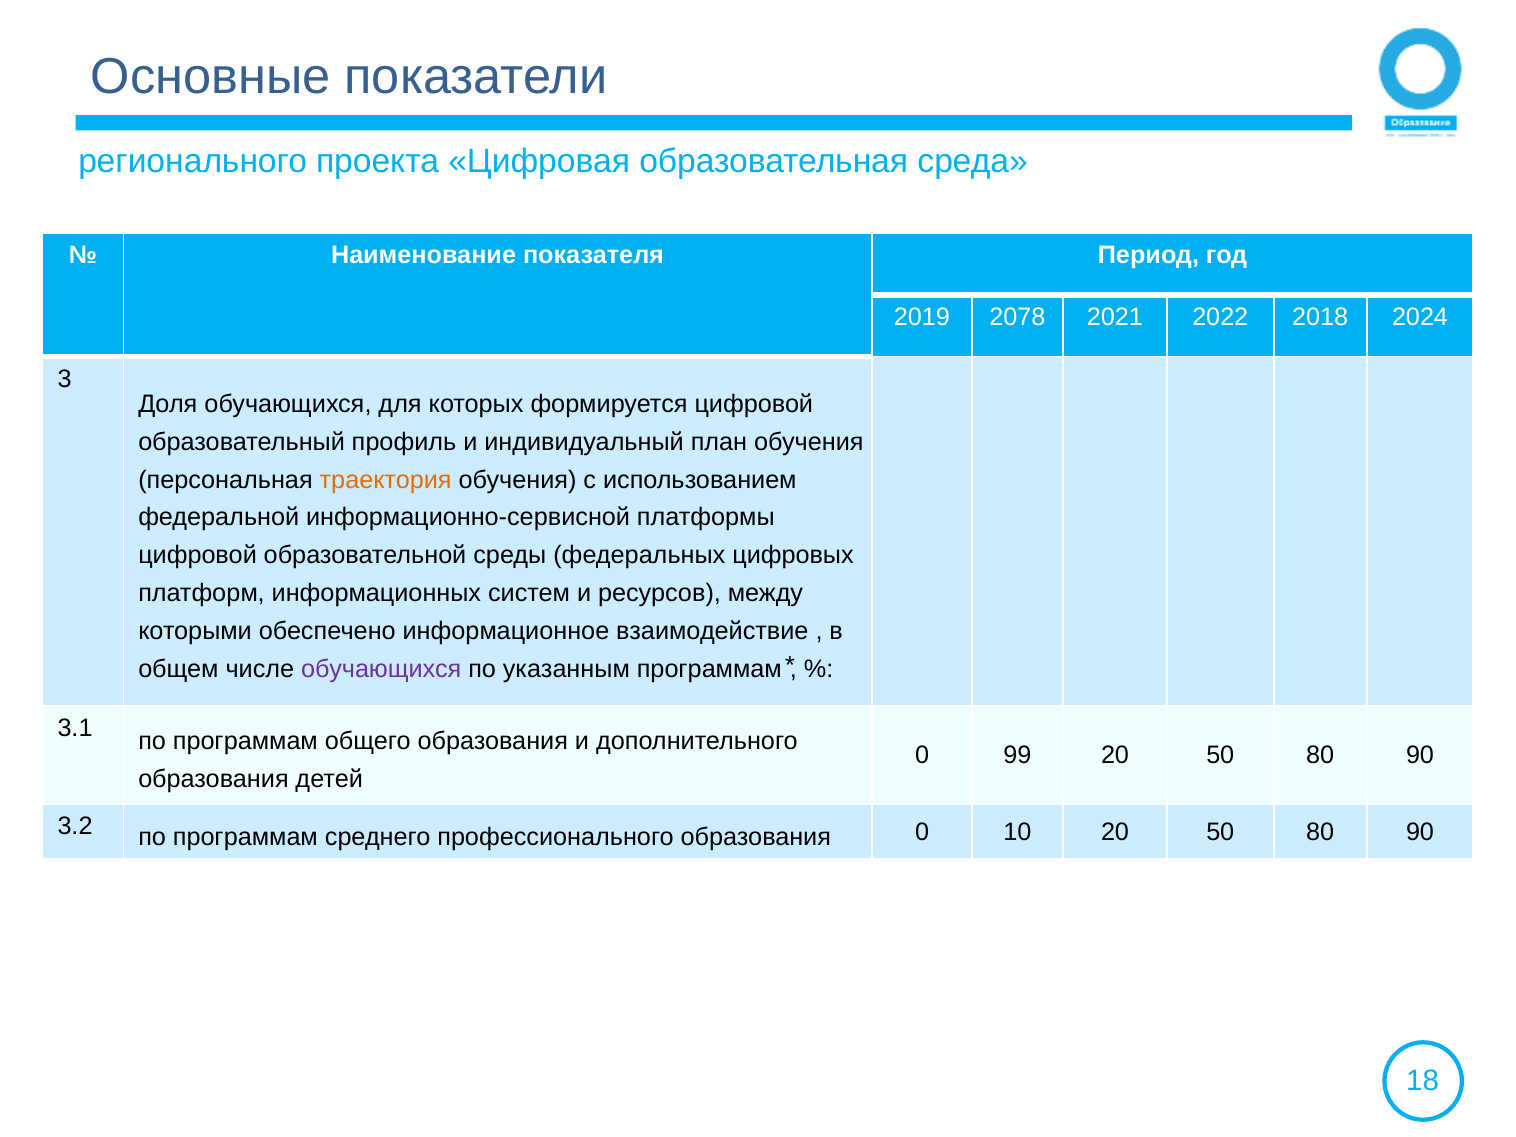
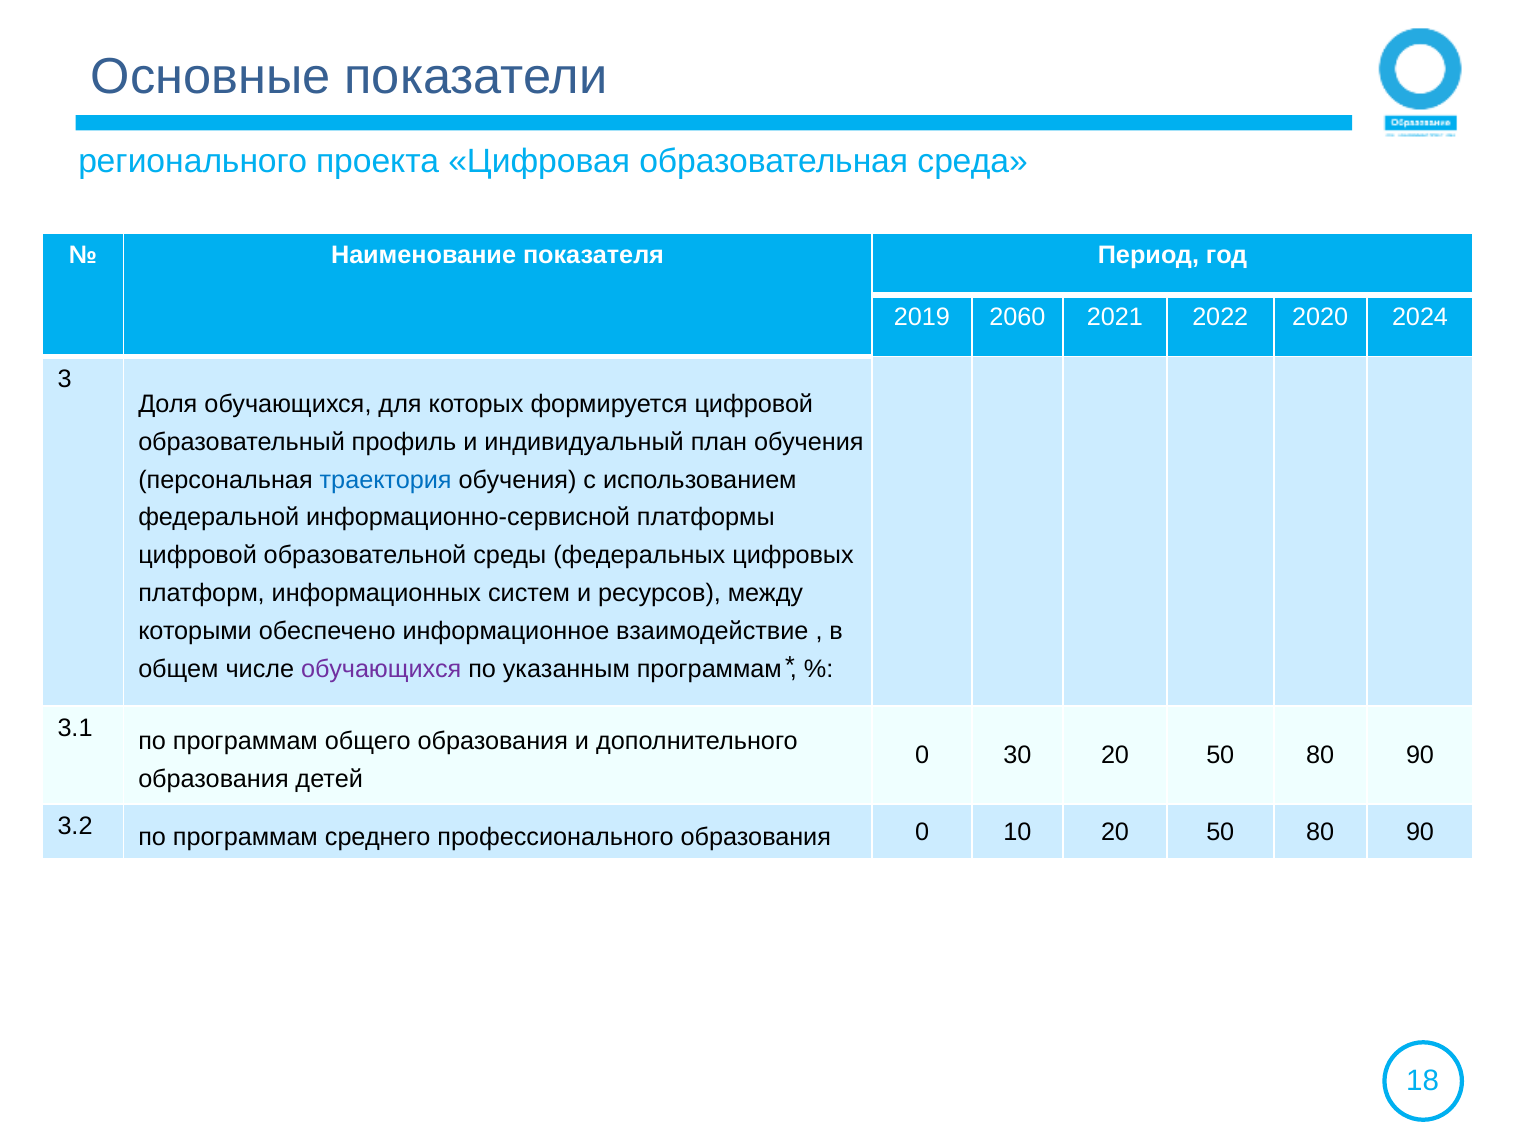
2078: 2078 -> 2060
2018: 2018 -> 2020
траектория colour: orange -> blue
99: 99 -> 30
